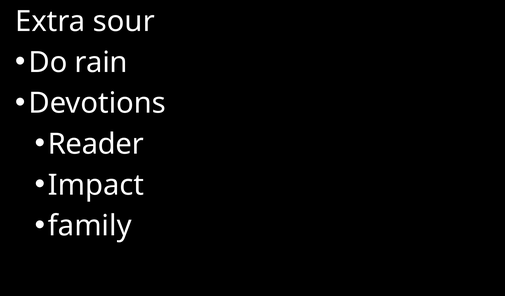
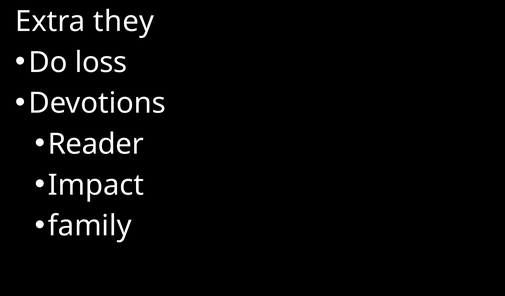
sour: sour -> they
rain: rain -> loss
